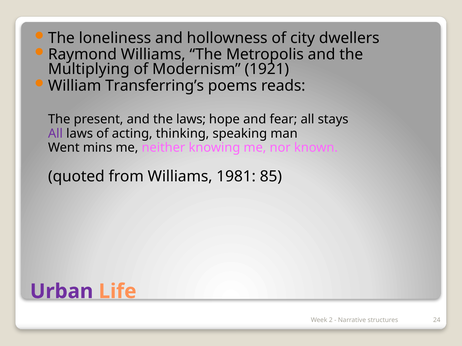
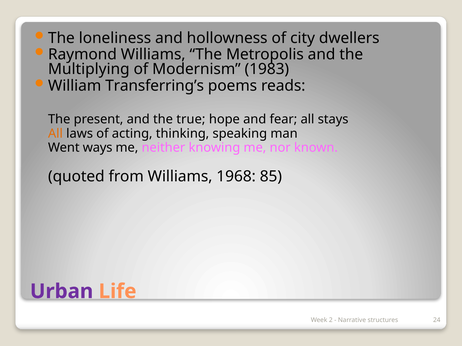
1921: 1921 -> 1983
the laws: laws -> true
All at (55, 134) colour: purple -> orange
mins: mins -> ways
1981: 1981 -> 1968
